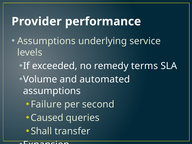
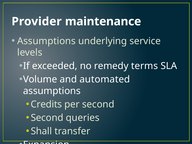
performance: performance -> maintenance
Failure: Failure -> Credits
Caused at (47, 118): Caused -> Second
